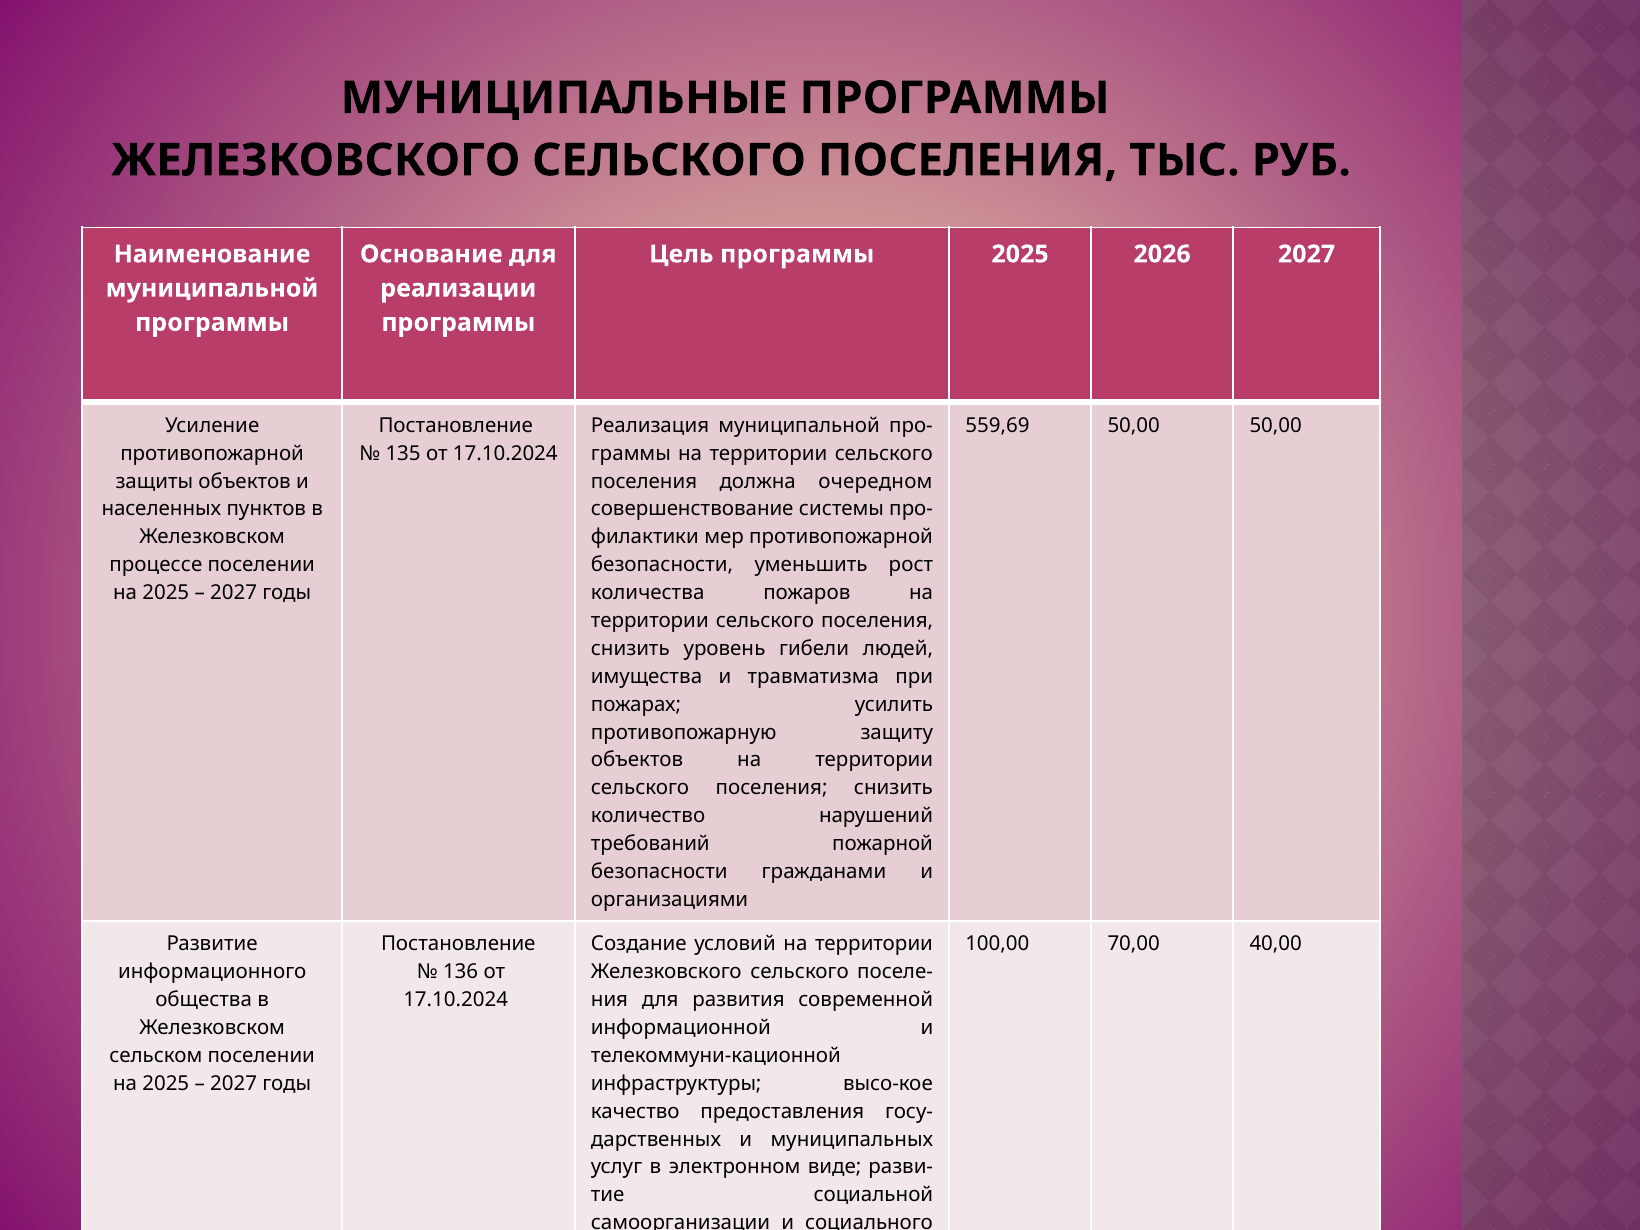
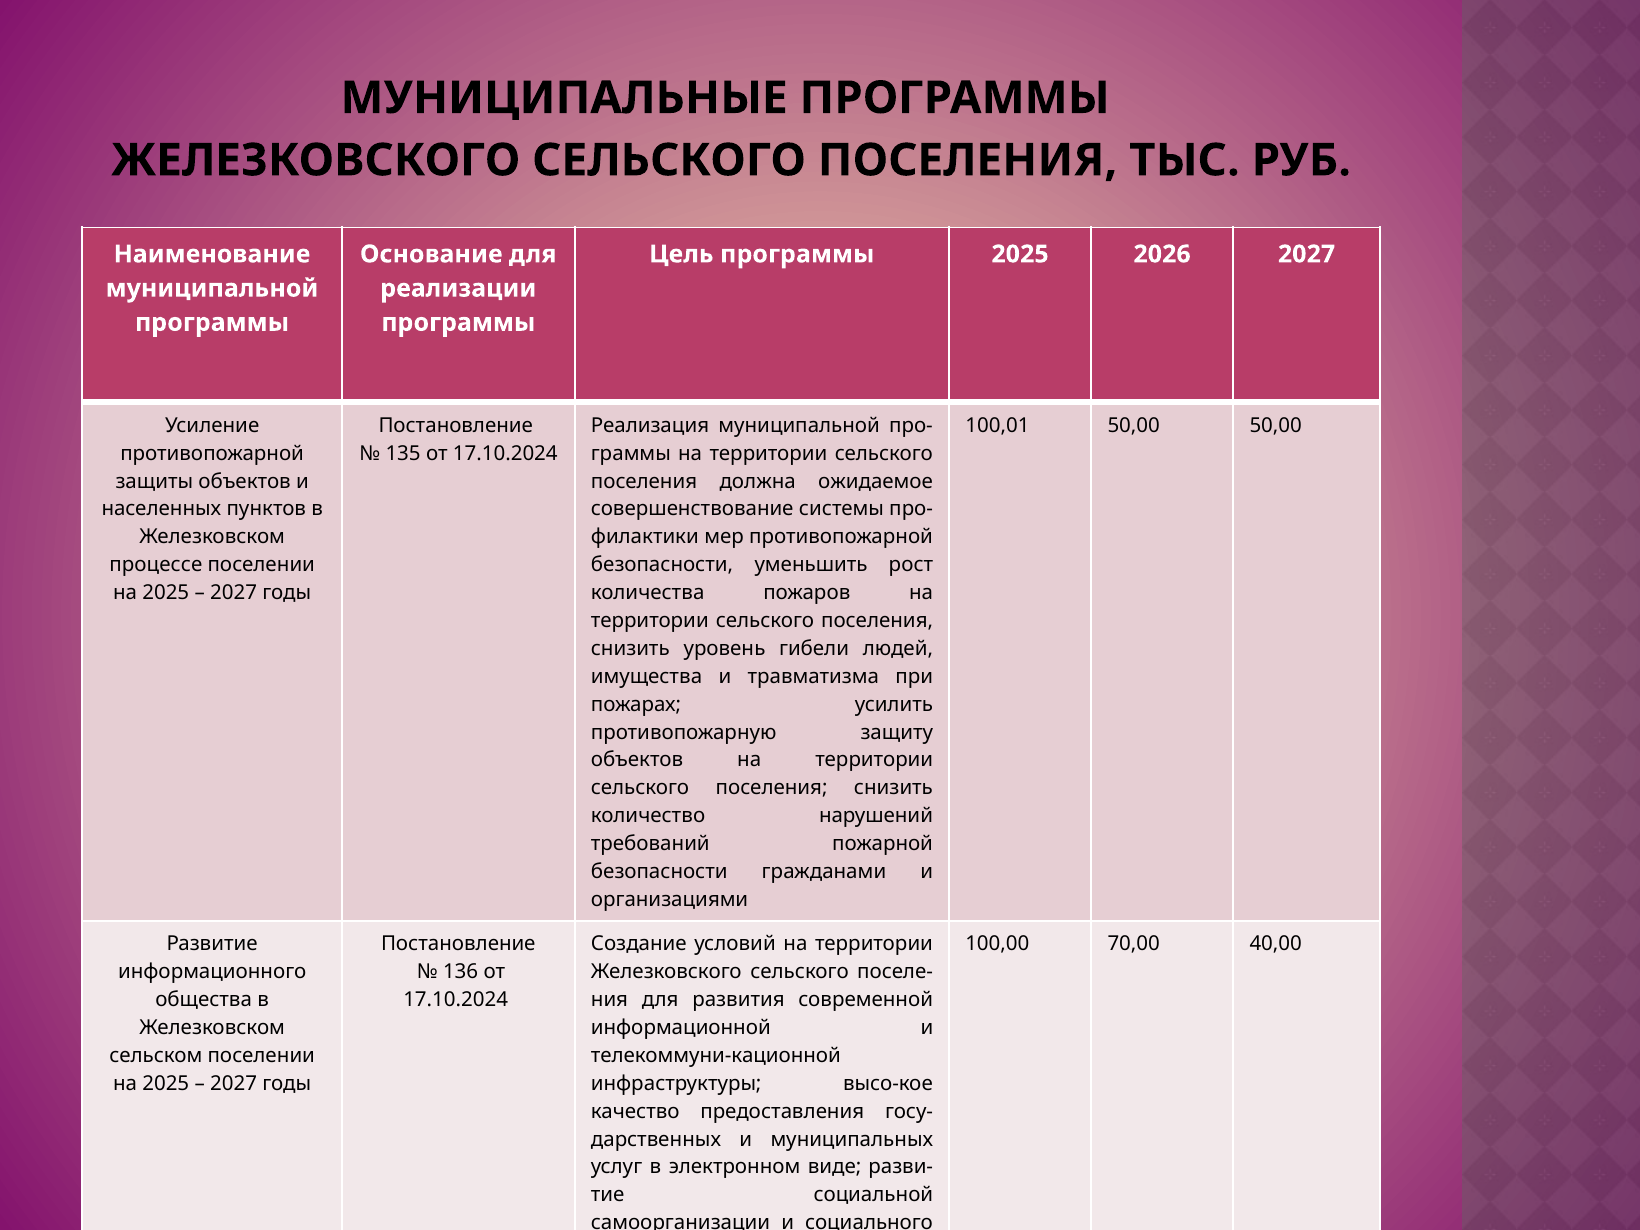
559,69: 559,69 -> 100,01
очередном: очередном -> ожидаемое
